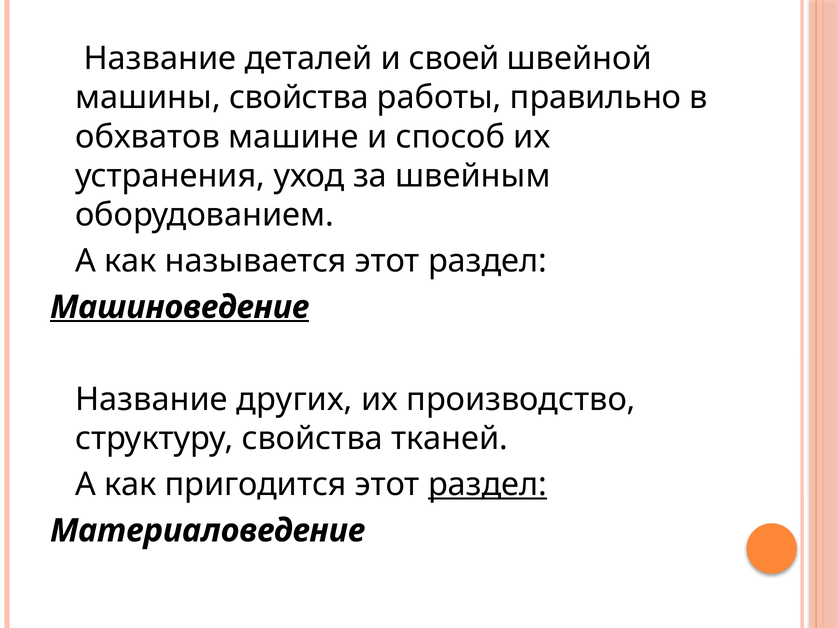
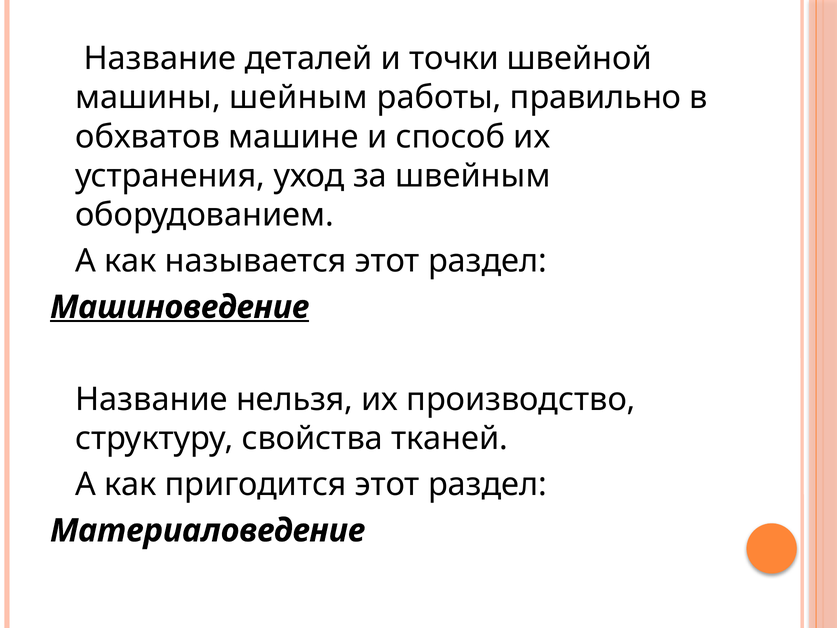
своей: своей -> точки
машины свойства: свойства -> шейным
других: других -> нельзя
раздел at (488, 484) underline: present -> none
